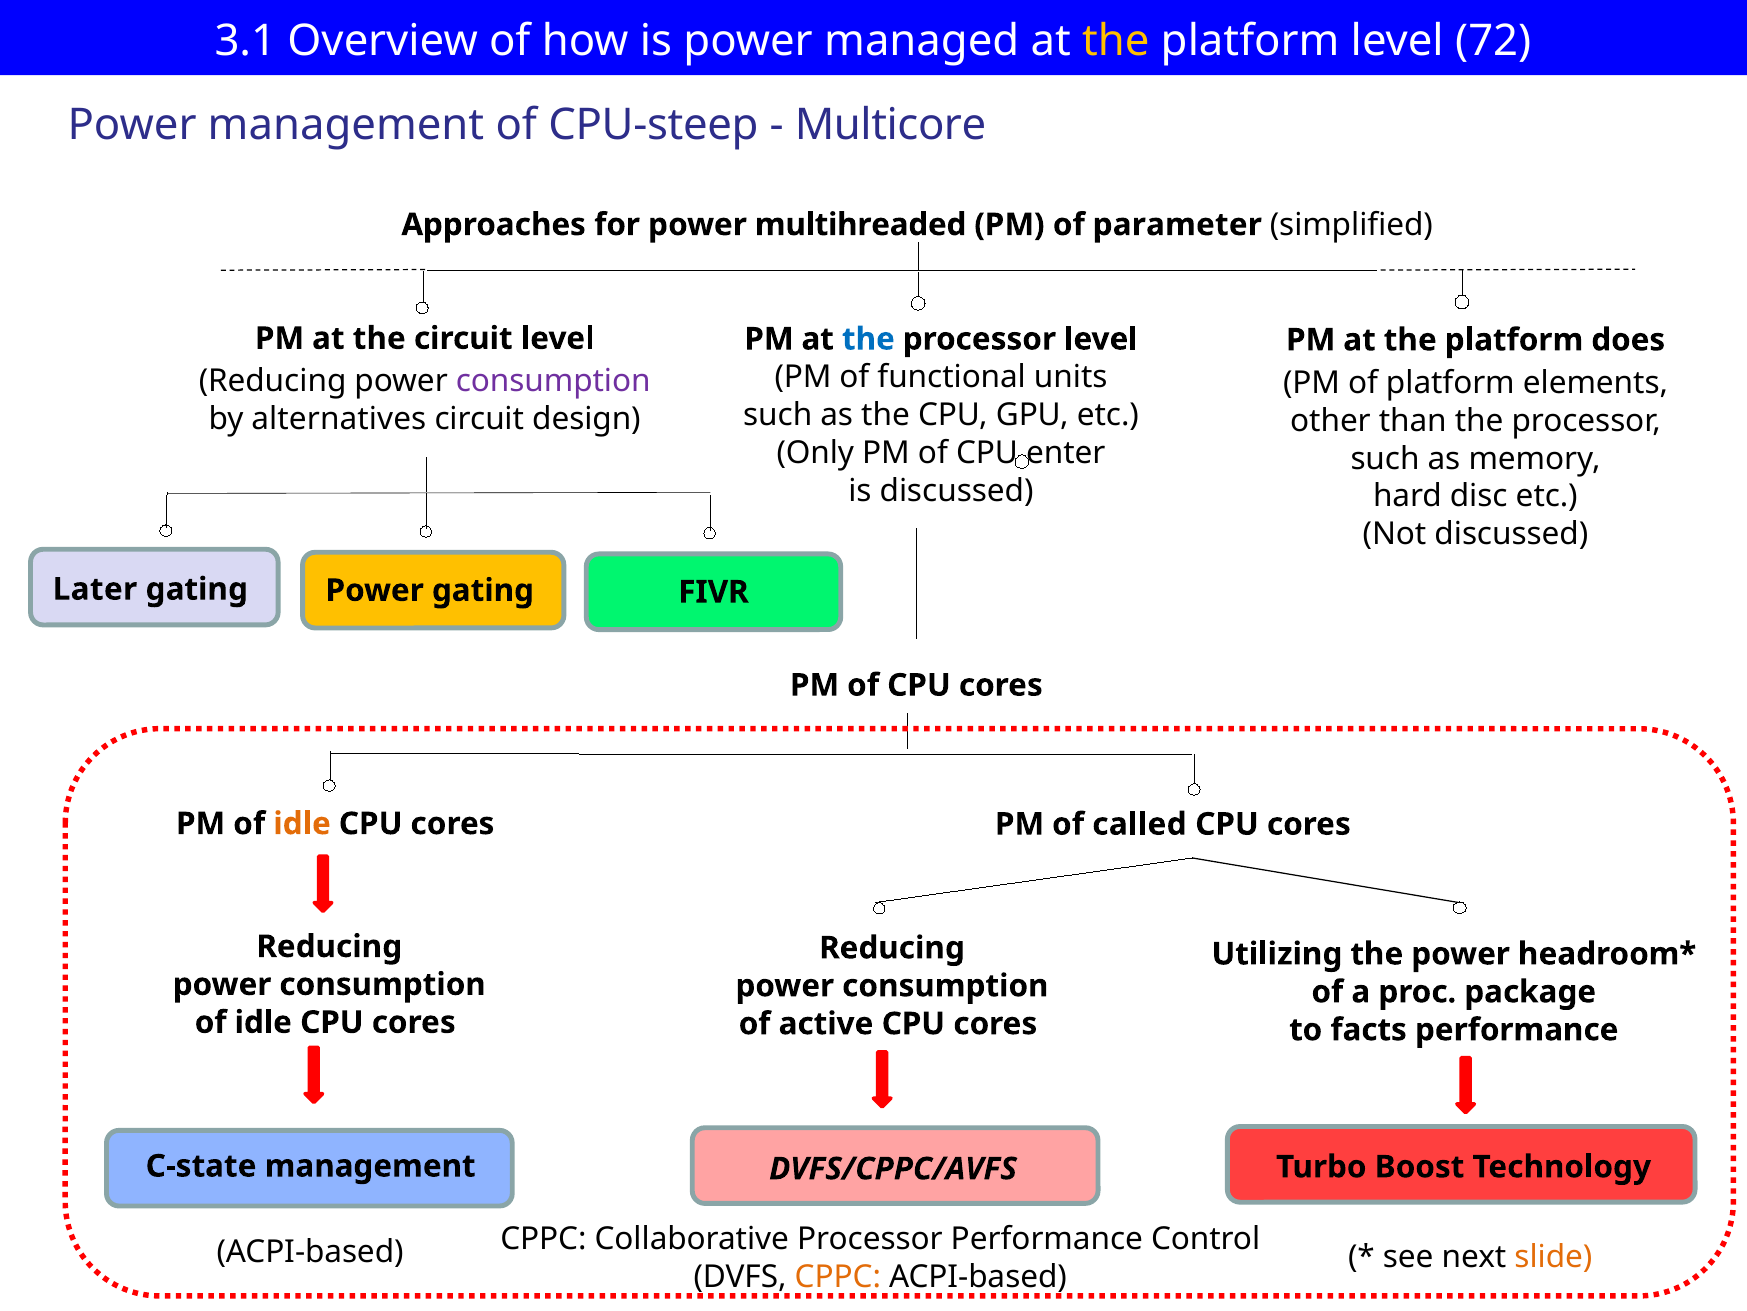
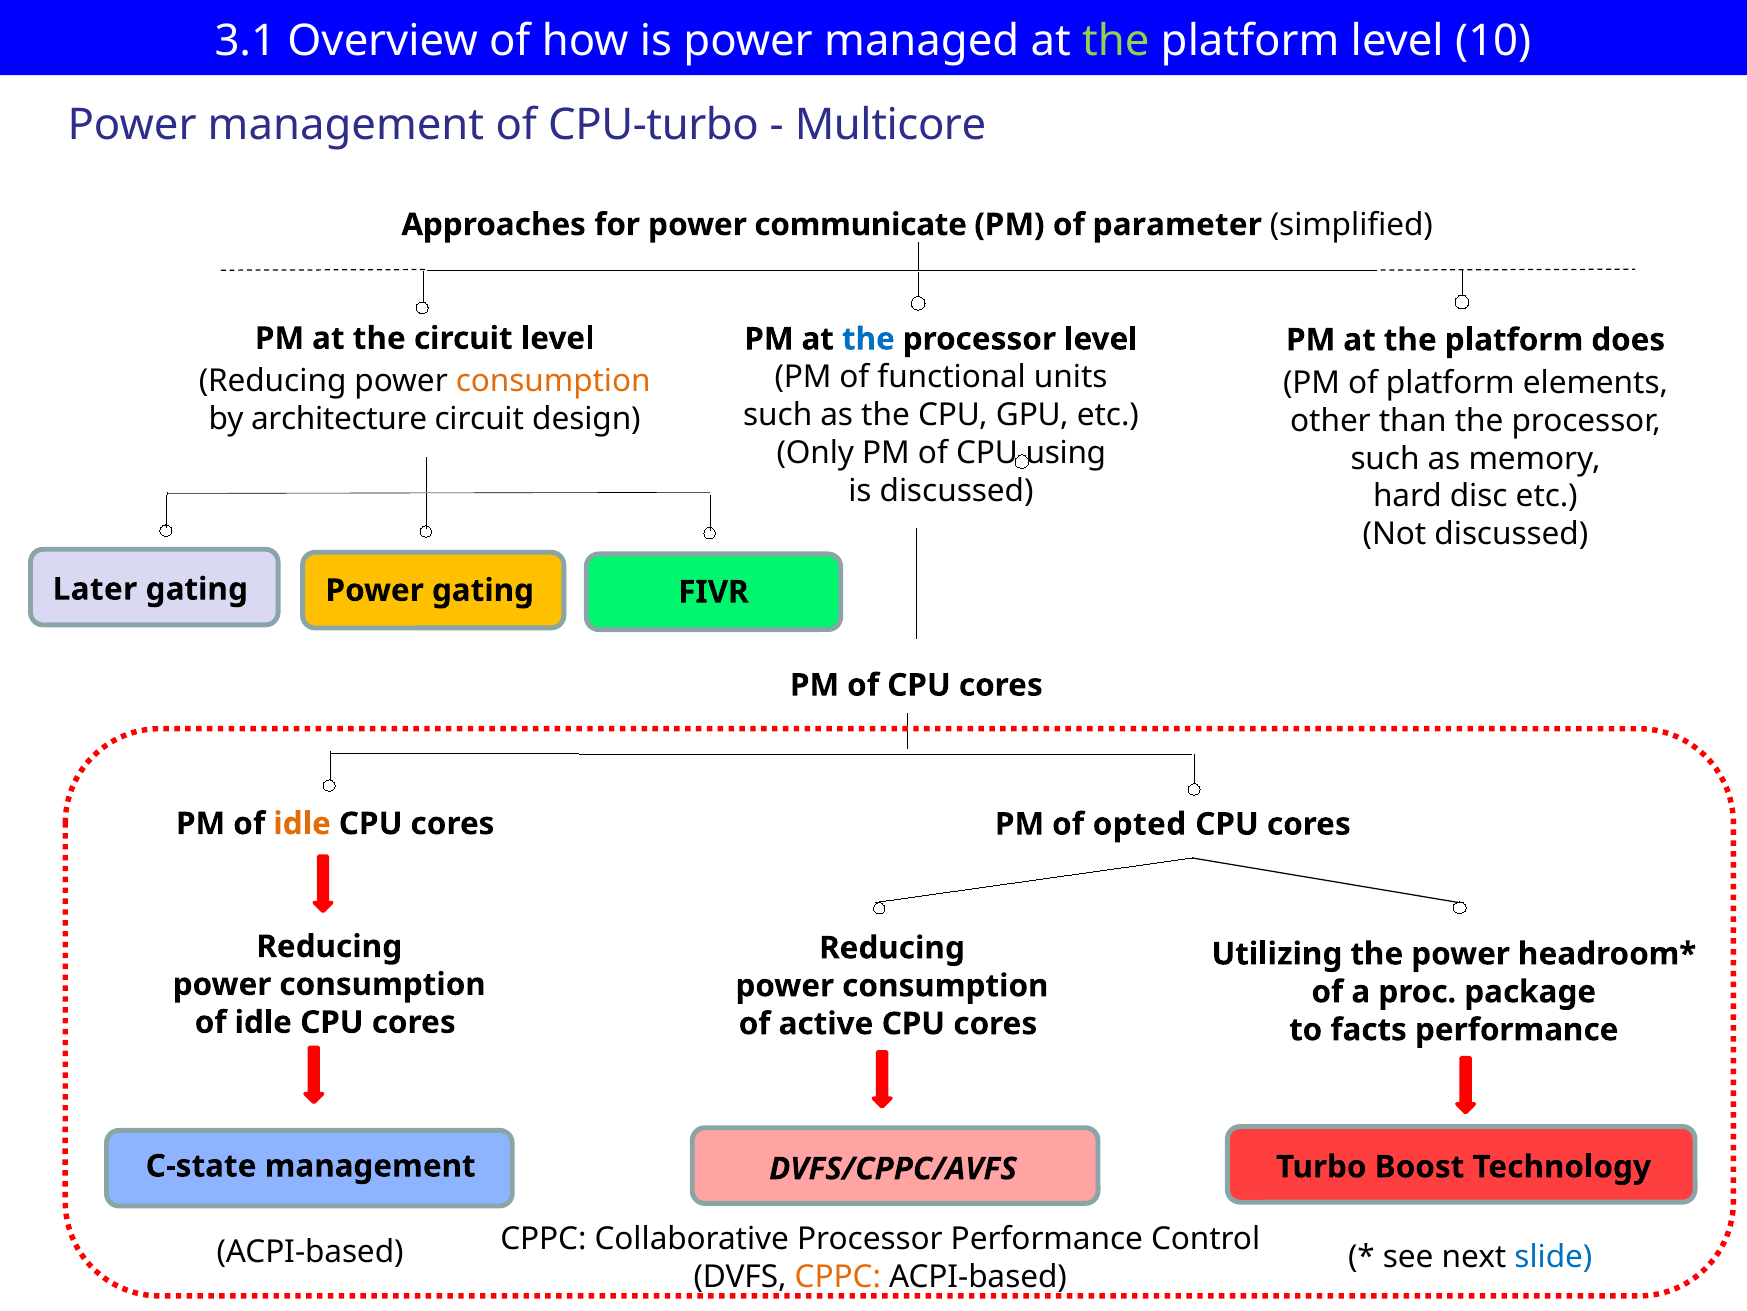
the at (1116, 41) colour: yellow -> light green
72: 72 -> 10
CPU-steep: CPU-steep -> CPU-turbo
multihreaded: multihreaded -> communicate
consumption at (553, 381) colour: purple -> orange
alternatives: alternatives -> architecture
enter: enter -> using
called: called -> opted
slide colour: orange -> blue
